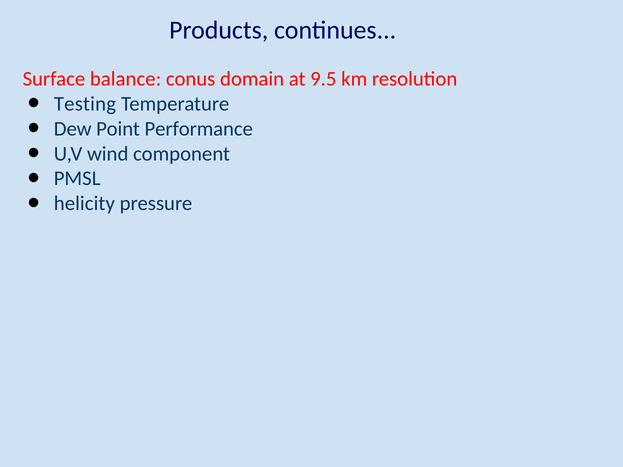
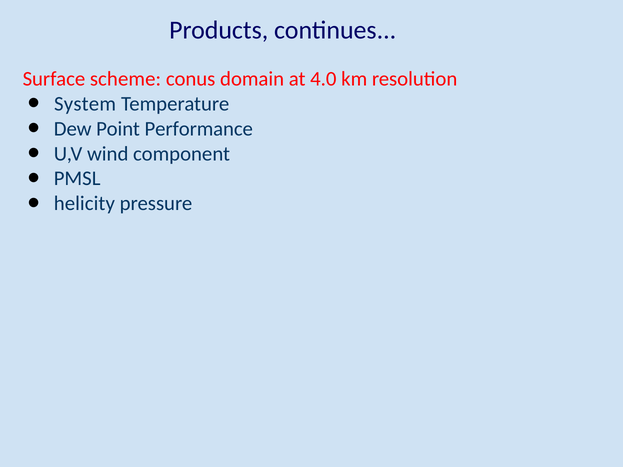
balance: balance -> scheme
9.5: 9.5 -> 4.0
Testing: Testing -> System
